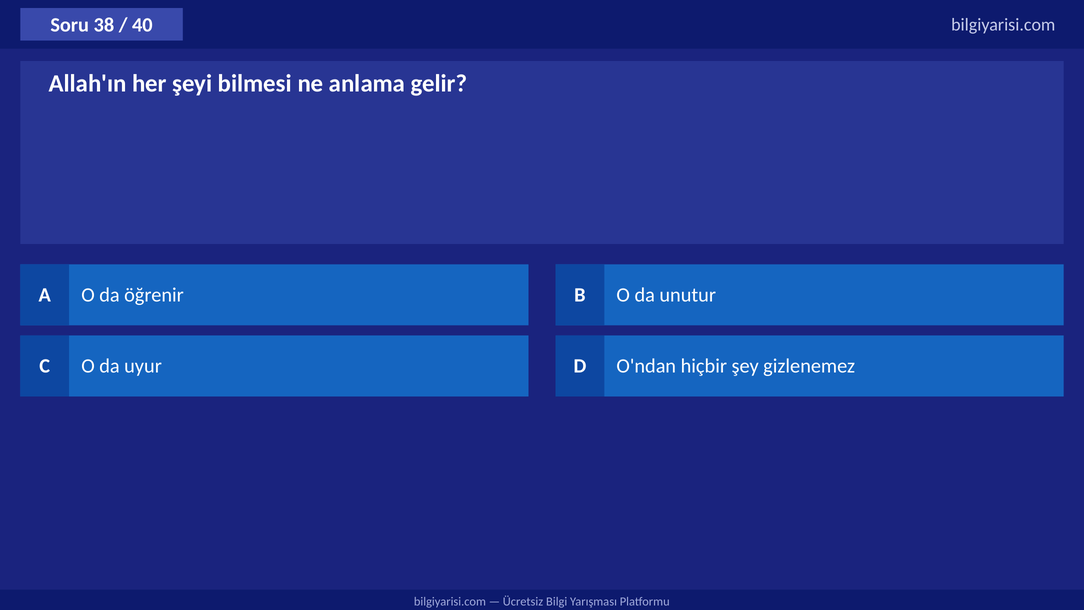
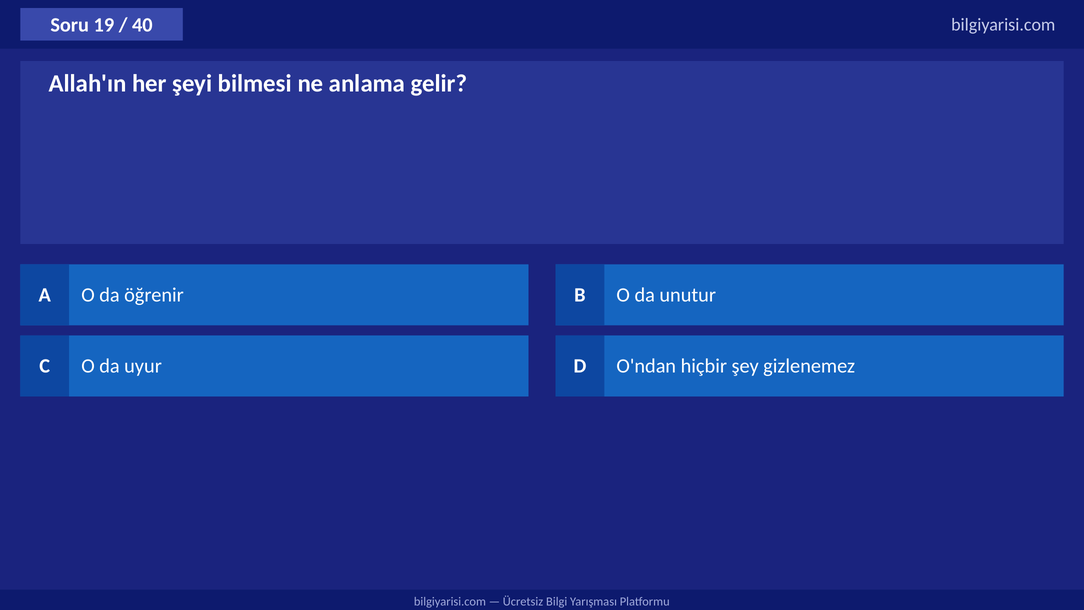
38: 38 -> 19
